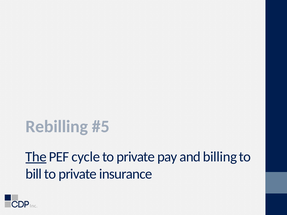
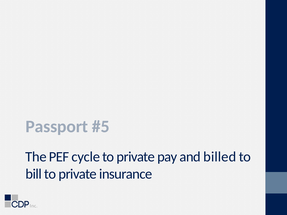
Rebilling: Rebilling -> Passport
The underline: present -> none
billing: billing -> billed
